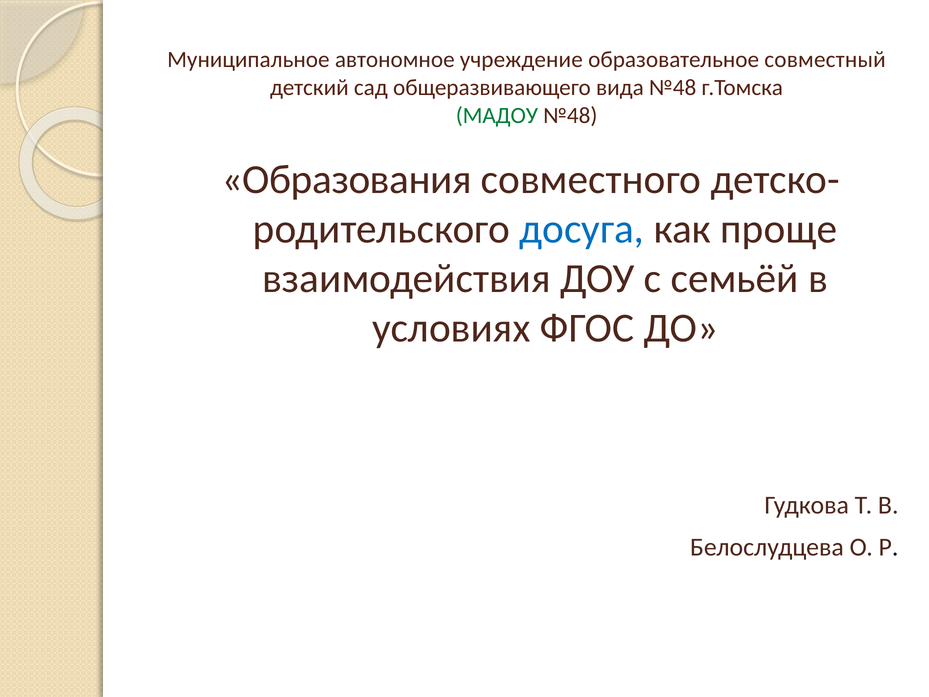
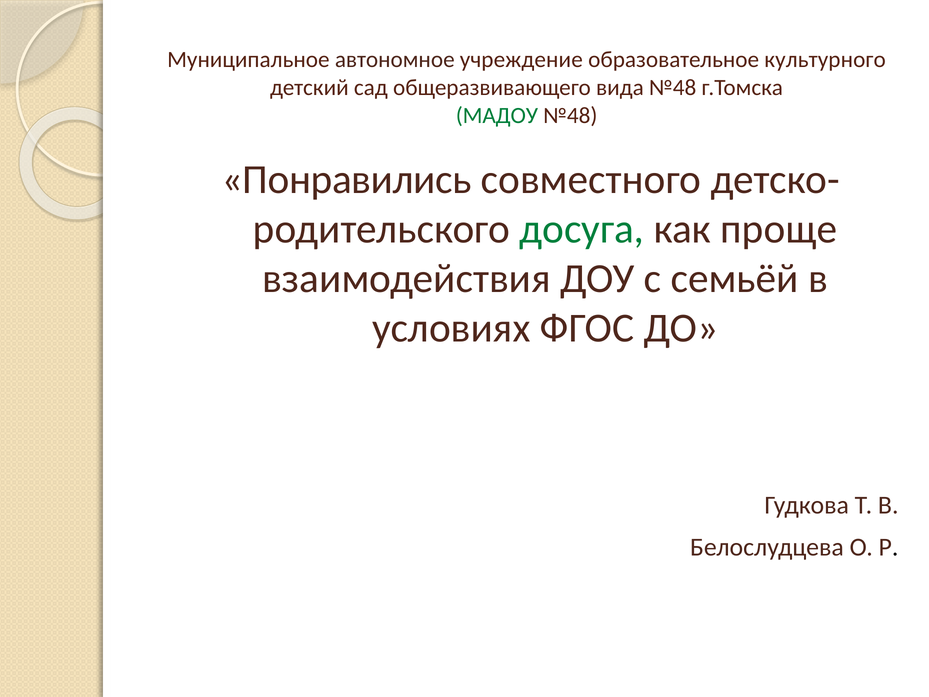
совместный: совместный -> культурного
Образования: Образования -> Понравились
досуга colour: blue -> green
